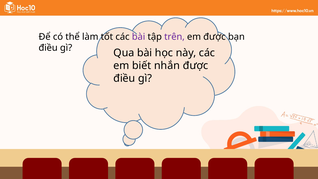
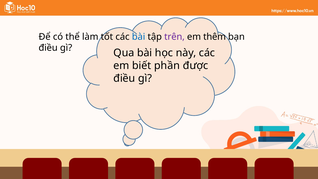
bài at (139, 37) colour: purple -> blue
em được: được -> thêm
nhắn: nhắn -> phần
